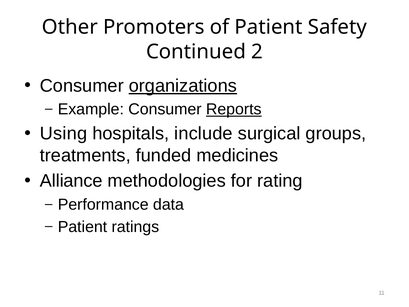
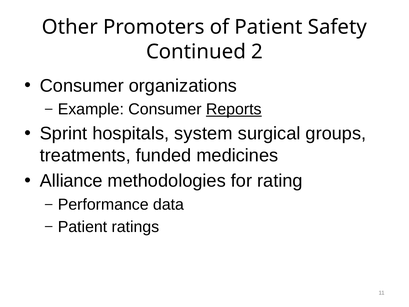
organizations underline: present -> none
Using: Using -> Sprint
include: include -> system
